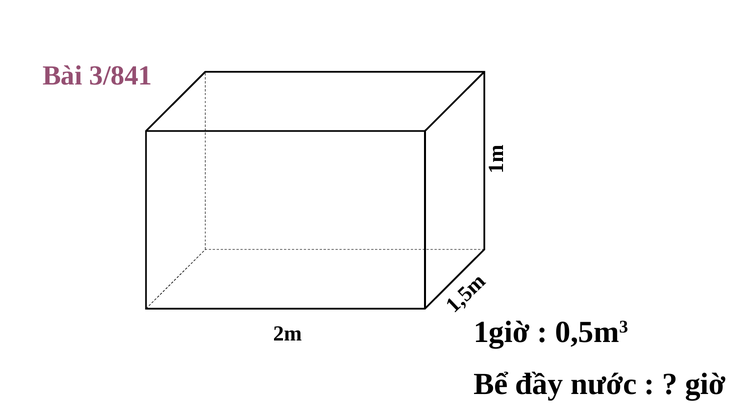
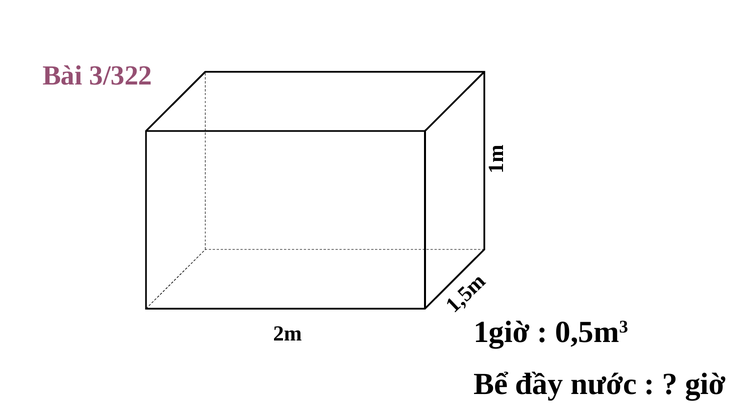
3/841: 3/841 -> 3/322
